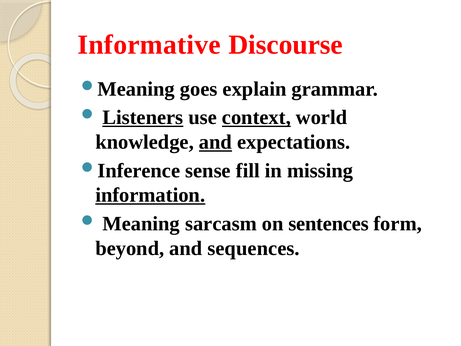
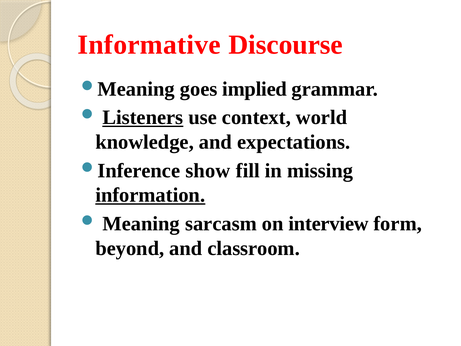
explain: explain -> implied
context underline: present -> none
and at (215, 142) underline: present -> none
sense: sense -> show
sentences: sentences -> interview
sequences: sequences -> classroom
